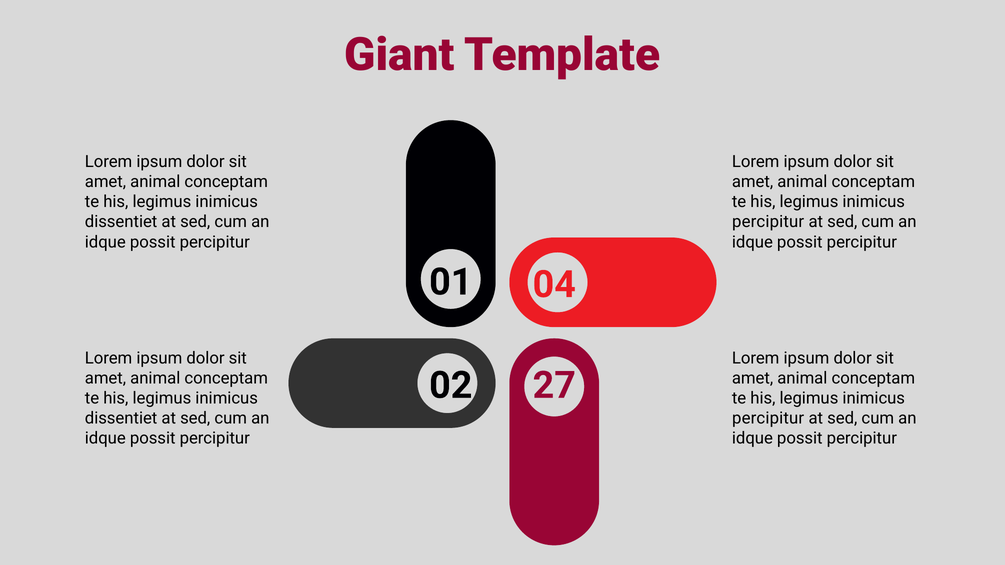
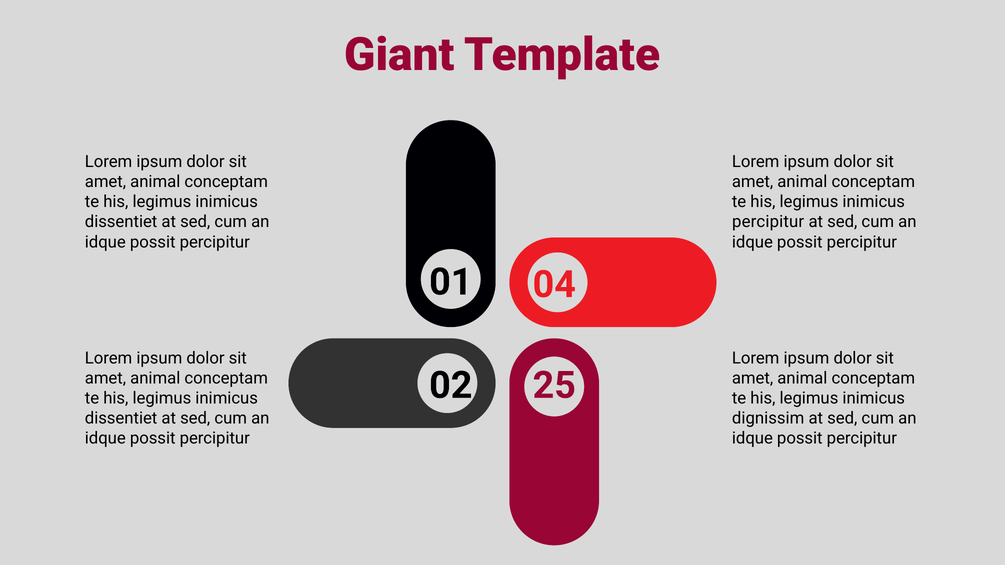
27: 27 -> 25
percipitur at (768, 419): percipitur -> dignissim
